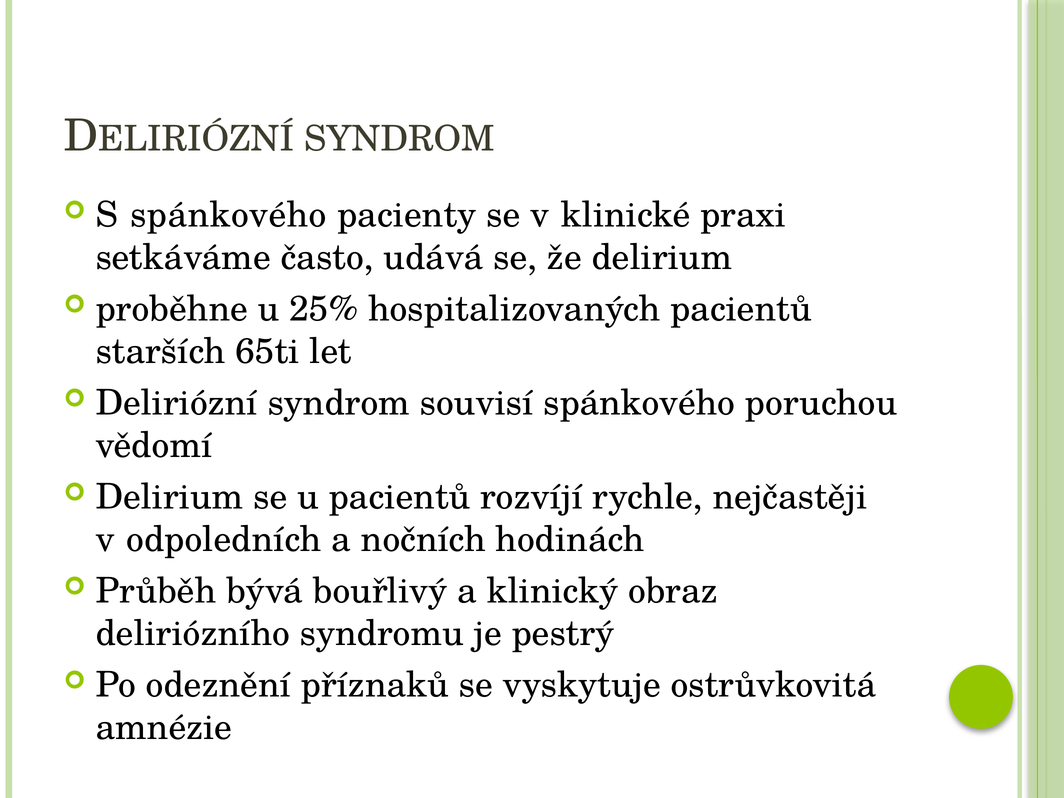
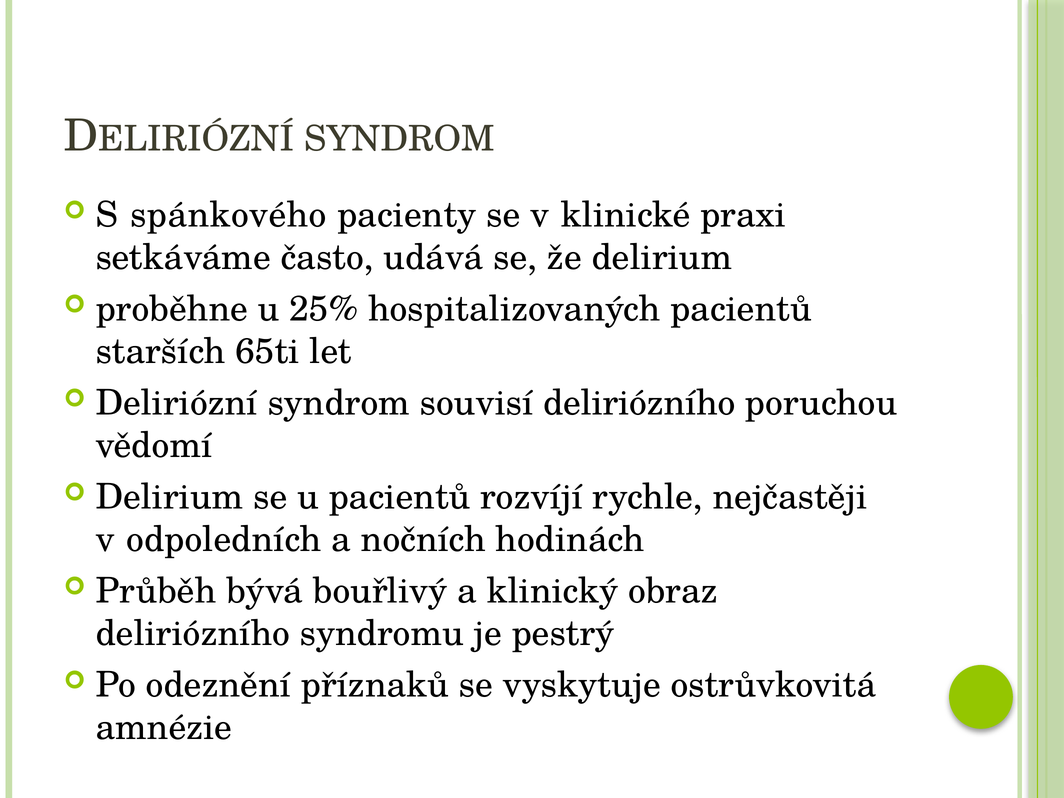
souvisí spánkového: spánkového -> deliriózního
